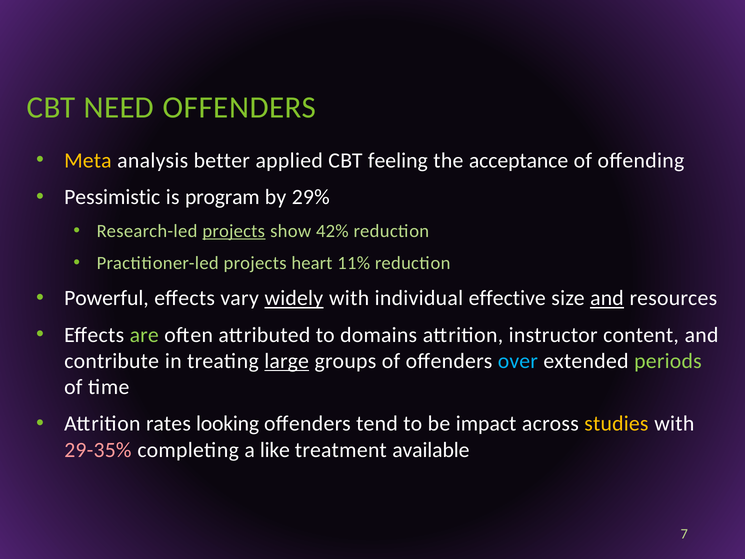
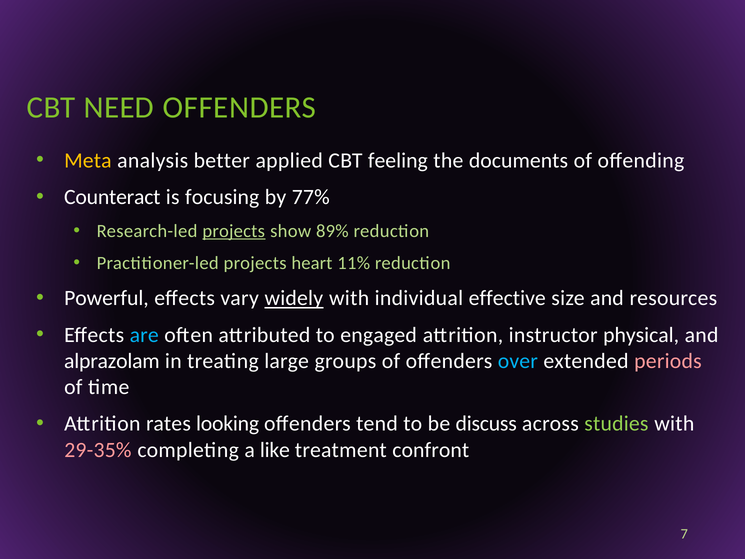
acceptance: acceptance -> documents
Pessimistic: Pessimistic -> Counteract
program: program -> focusing
29%: 29% -> 77%
42%: 42% -> 89%
and at (607, 298) underline: present -> none
are colour: light green -> light blue
domains: domains -> engaged
content: content -> physical
contribute: contribute -> alprazolam
large underline: present -> none
periods colour: light green -> pink
impact: impact -> discuss
studies colour: yellow -> light green
available: available -> confront
